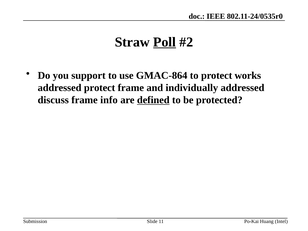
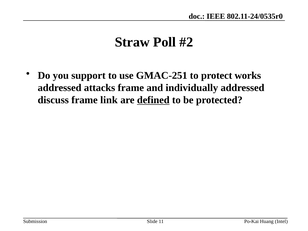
Poll underline: present -> none
GMAC-864: GMAC-864 -> GMAC-251
addressed protect: protect -> attacks
info: info -> link
